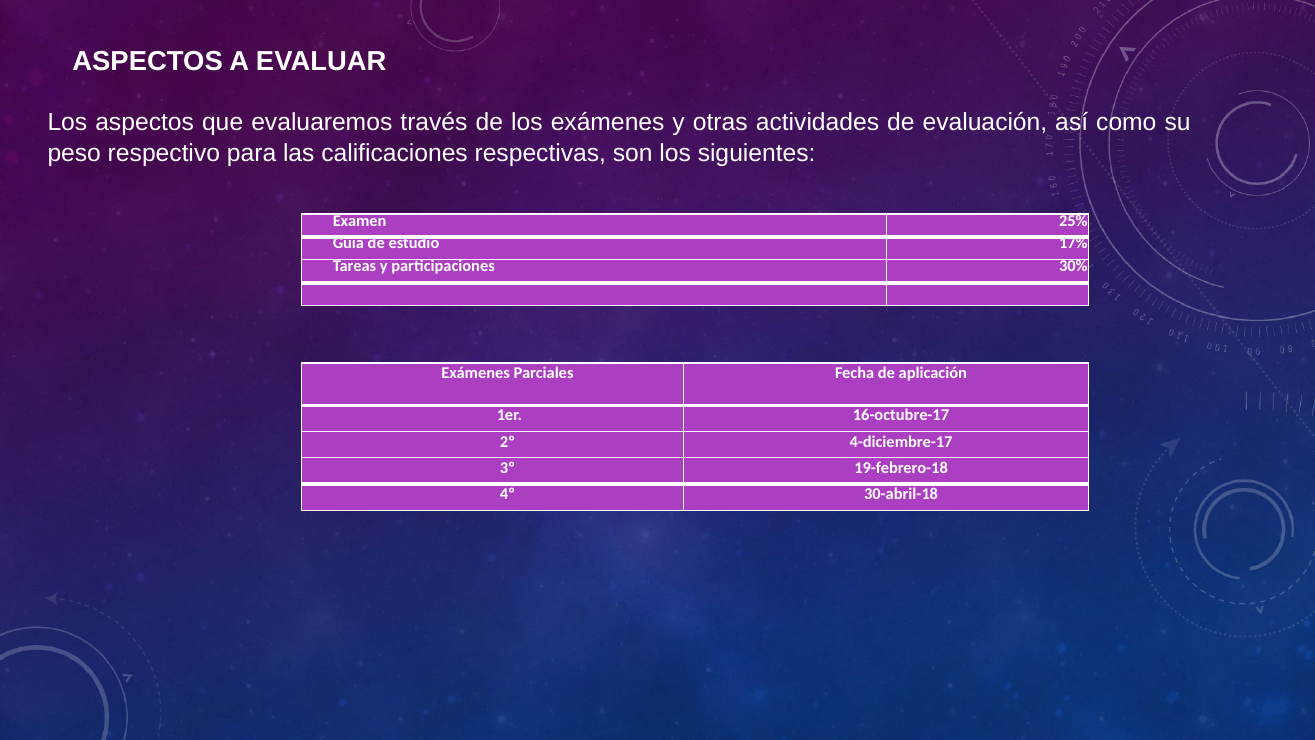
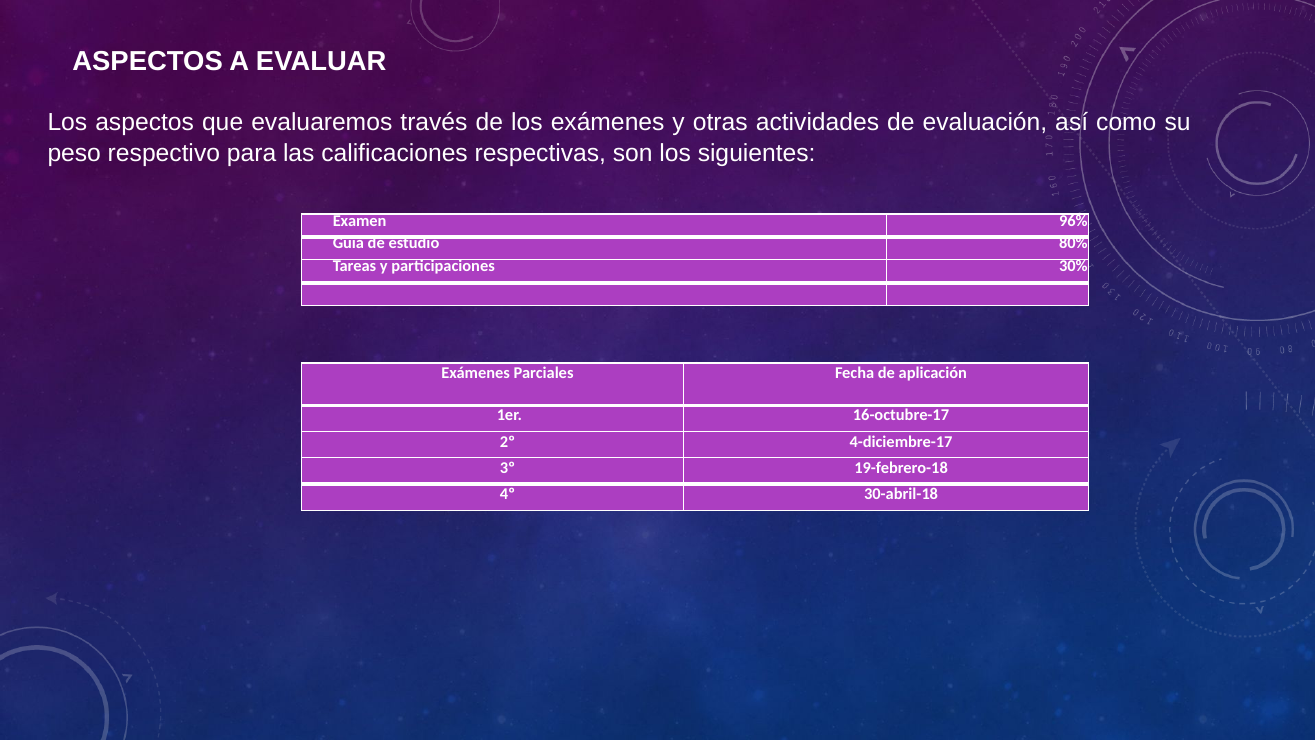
25%: 25% -> 96%
17%: 17% -> 80%
